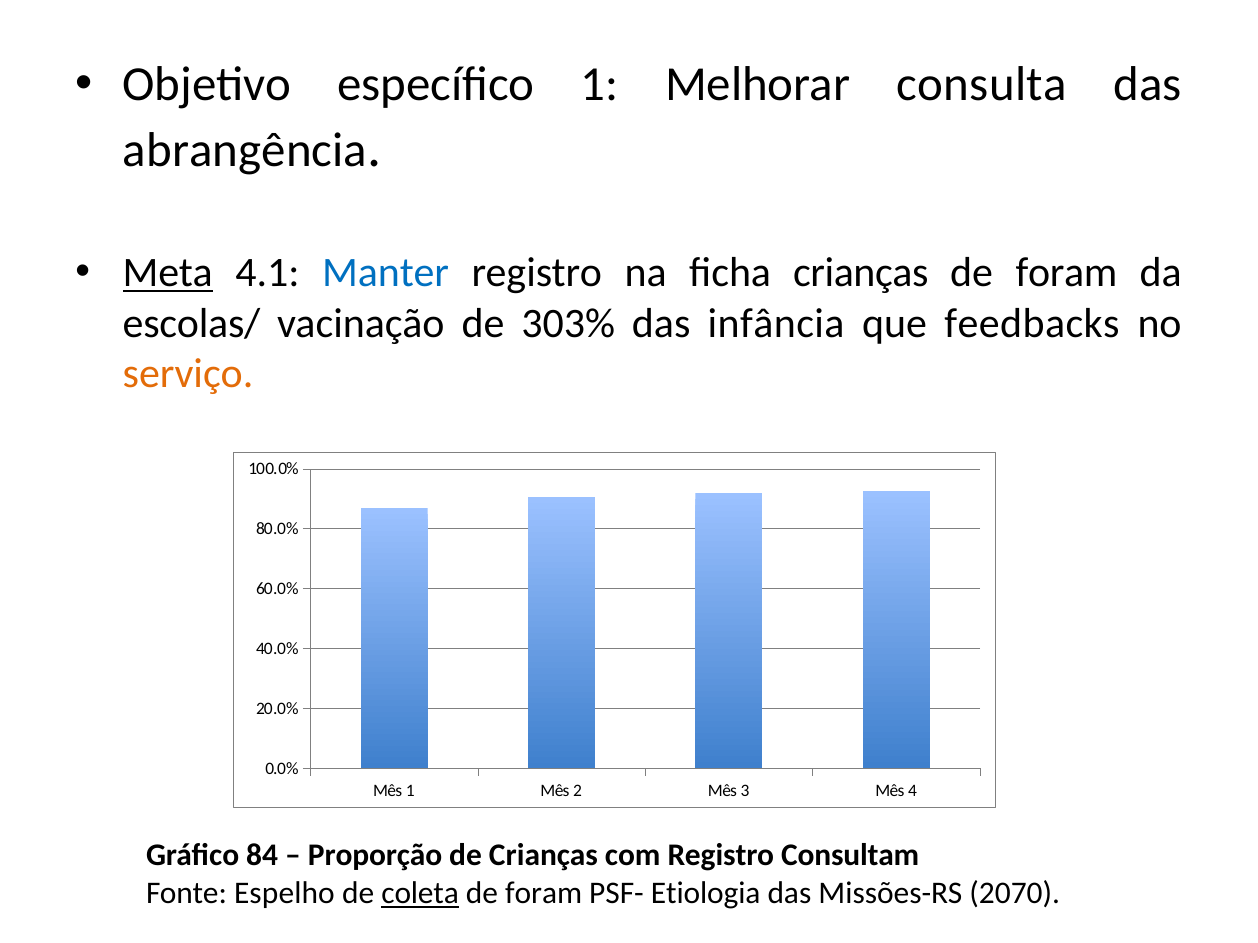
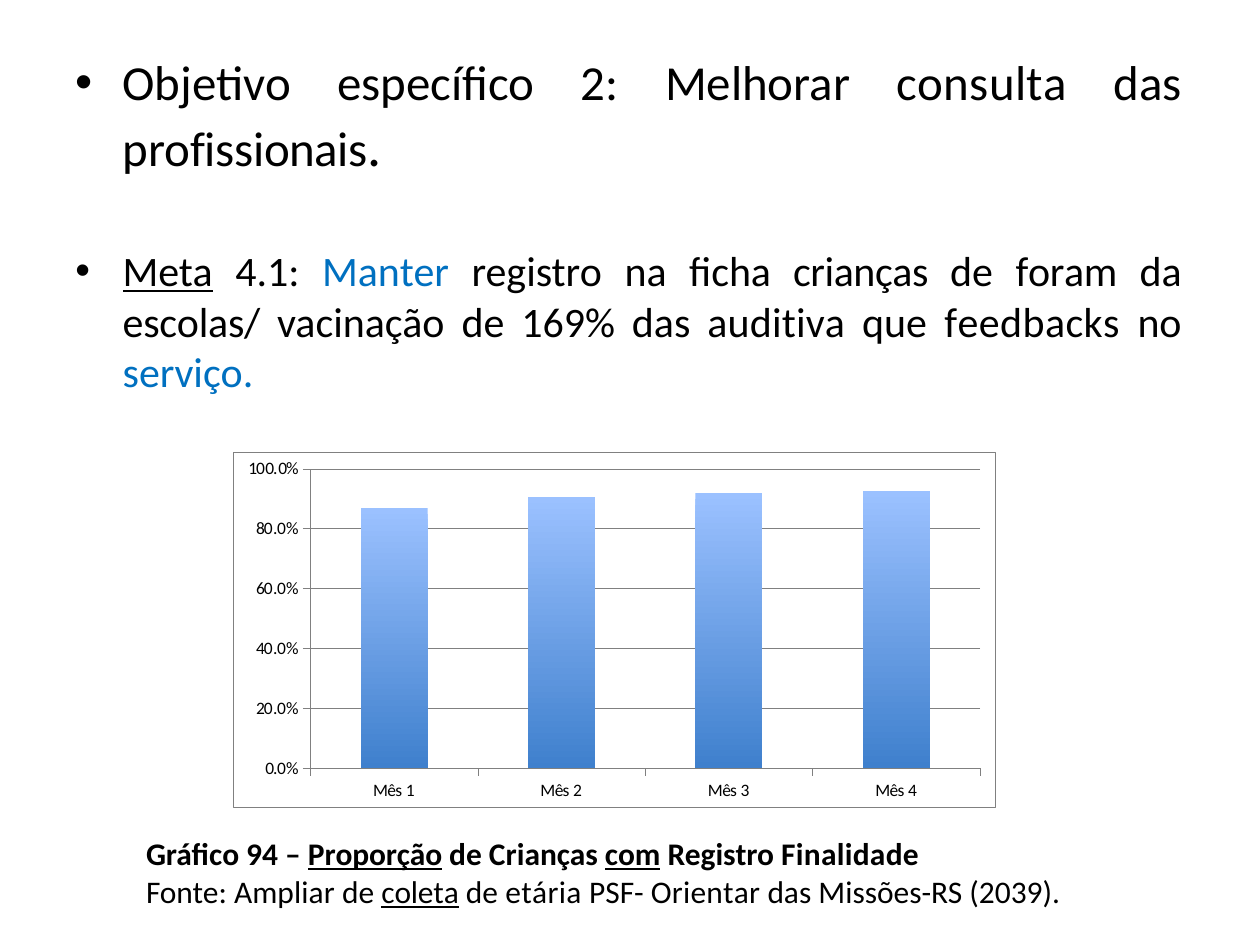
específico 1: 1 -> 2
abrangência: abrangência -> profissionais
303%: 303% -> 169%
infância: infância -> auditiva
serviço colour: orange -> blue
84: 84 -> 94
Proporção underline: none -> present
com underline: none -> present
Consultam: Consultam -> Finalidade
Espelho: Espelho -> Ampliar
foram at (544, 894): foram -> etária
Etiologia: Etiologia -> Orientar
2070: 2070 -> 2039
